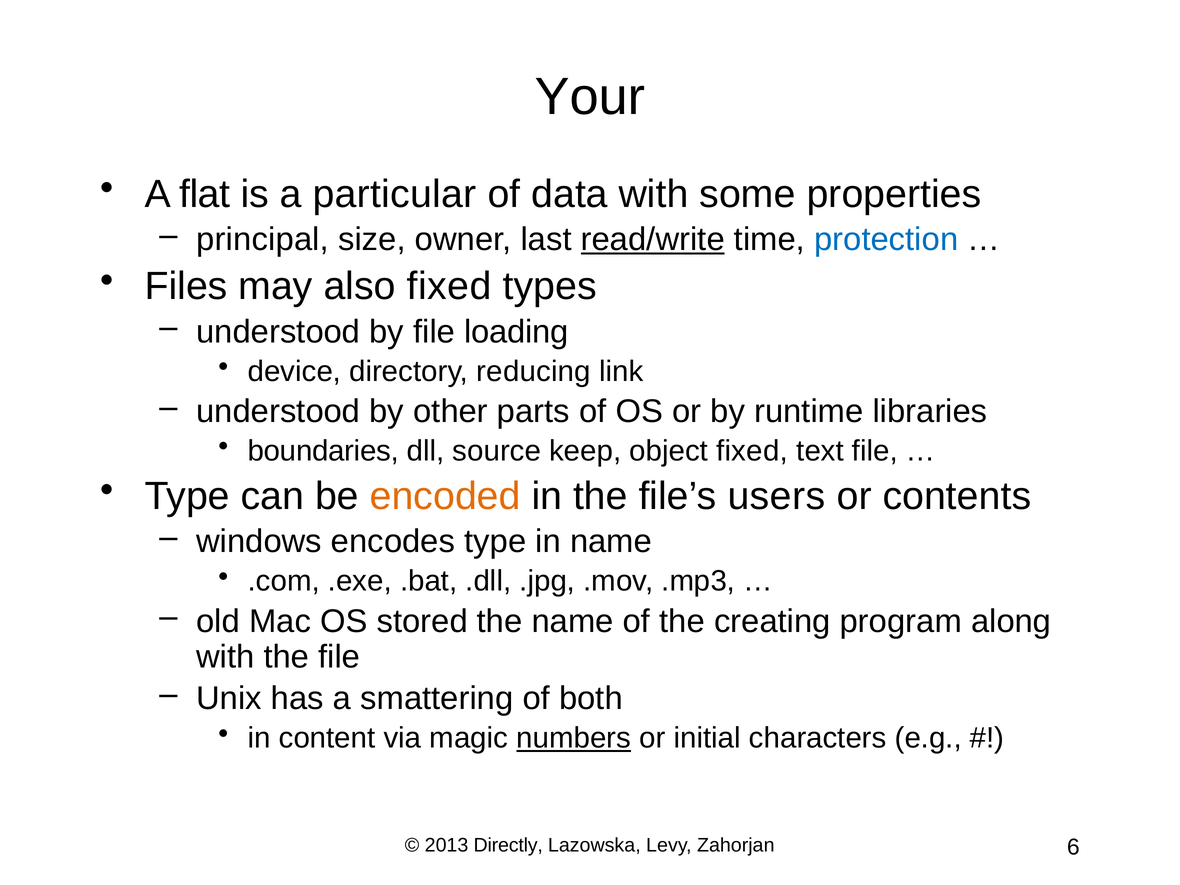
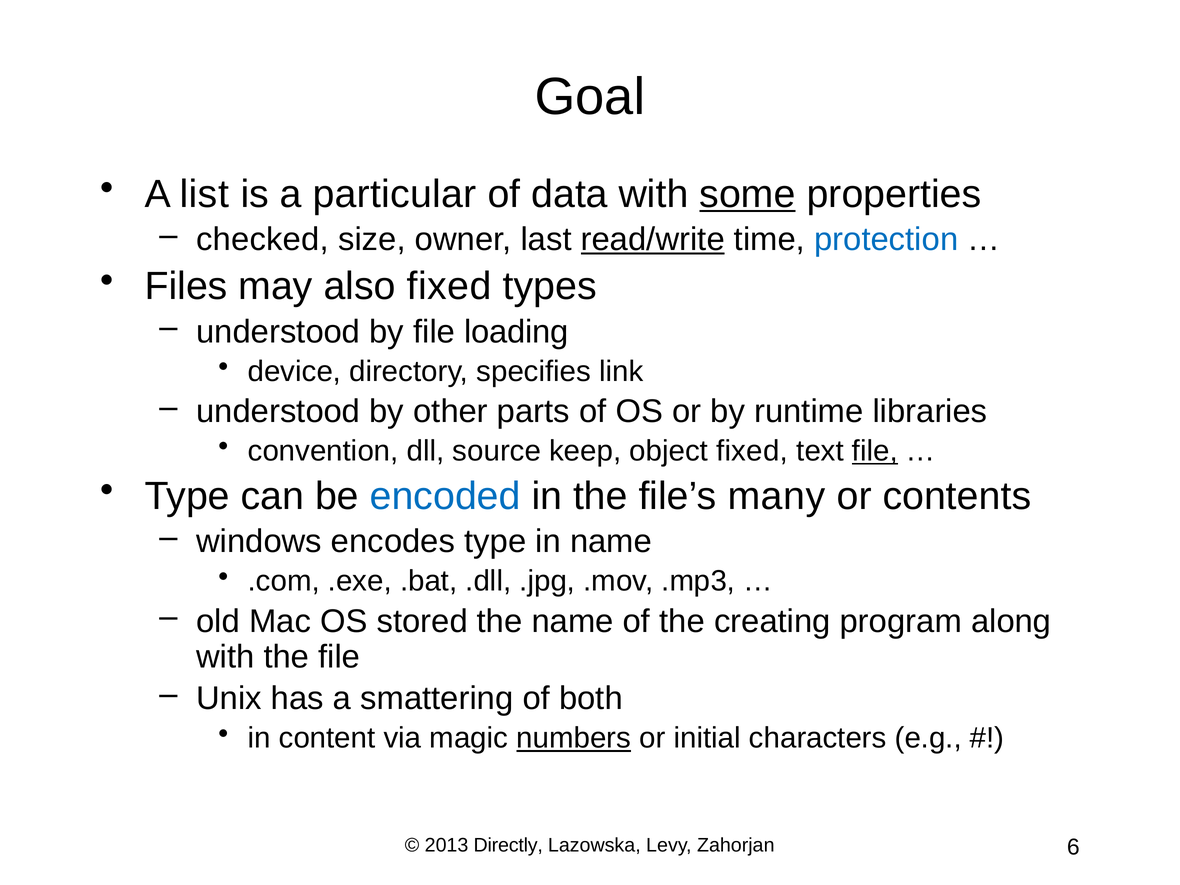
Your: Your -> Goal
flat: flat -> list
some underline: none -> present
principal: principal -> checked
reducing: reducing -> specifies
boundaries: boundaries -> convention
file at (875, 451) underline: none -> present
encoded colour: orange -> blue
users: users -> many
